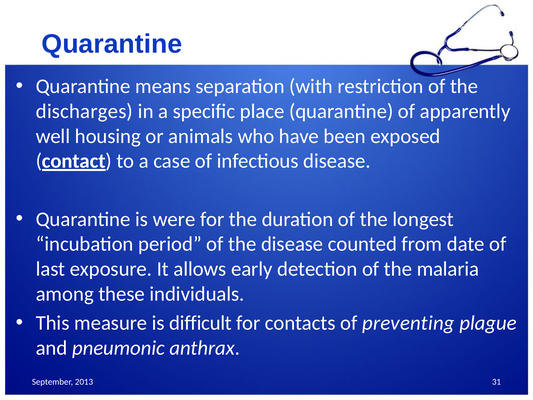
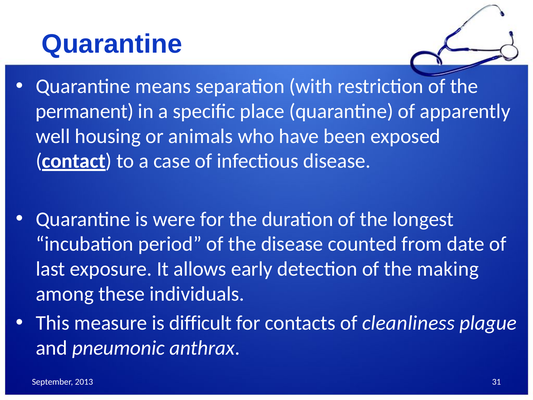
discharges: discharges -> permanent
malaria: malaria -> making
preventing: preventing -> cleanliness
